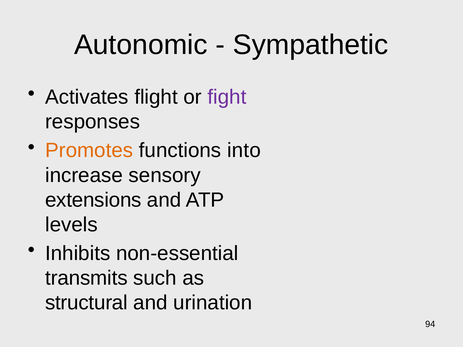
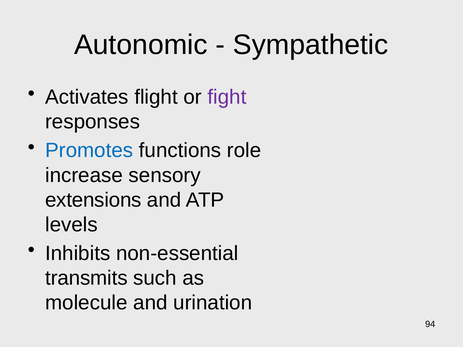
Promotes colour: orange -> blue
into: into -> role
structural: structural -> molecule
